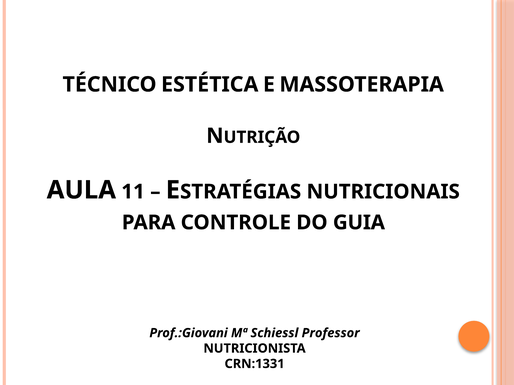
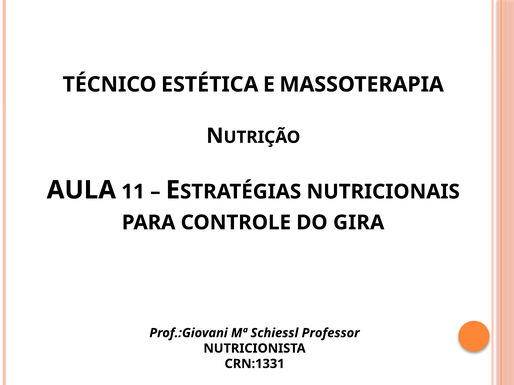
GUIA: GUIA -> GIRA
